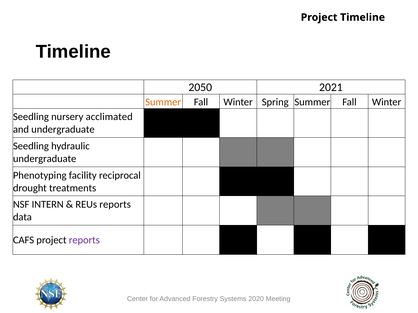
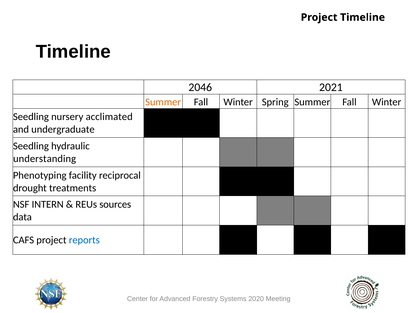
2050: 2050 -> 2046
undergraduate at (45, 159): undergraduate -> understanding
REUs reports: reports -> sources
reports at (84, 240) colour: purple -> blue
